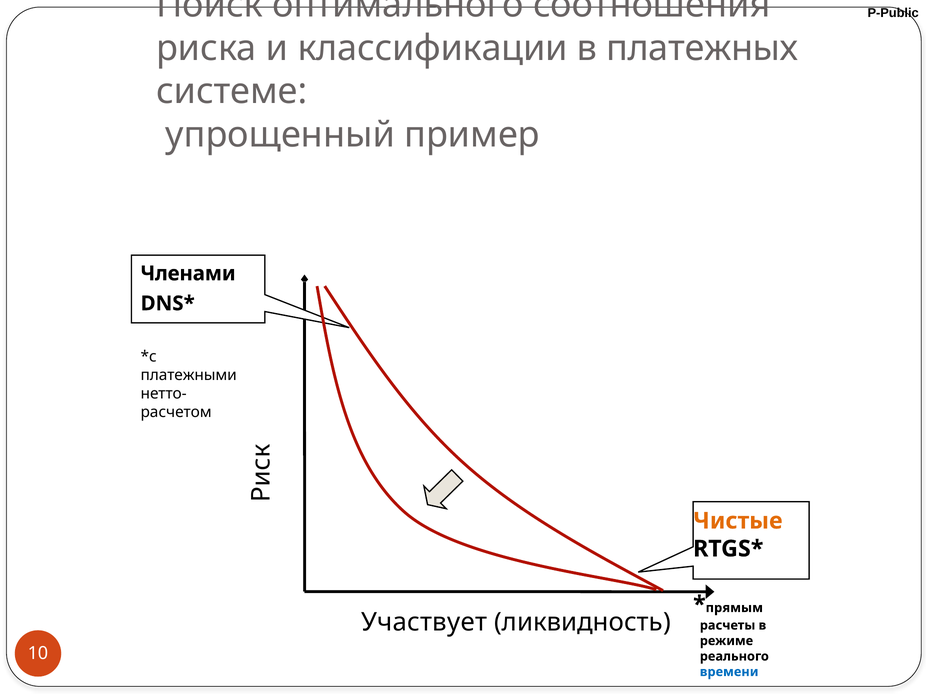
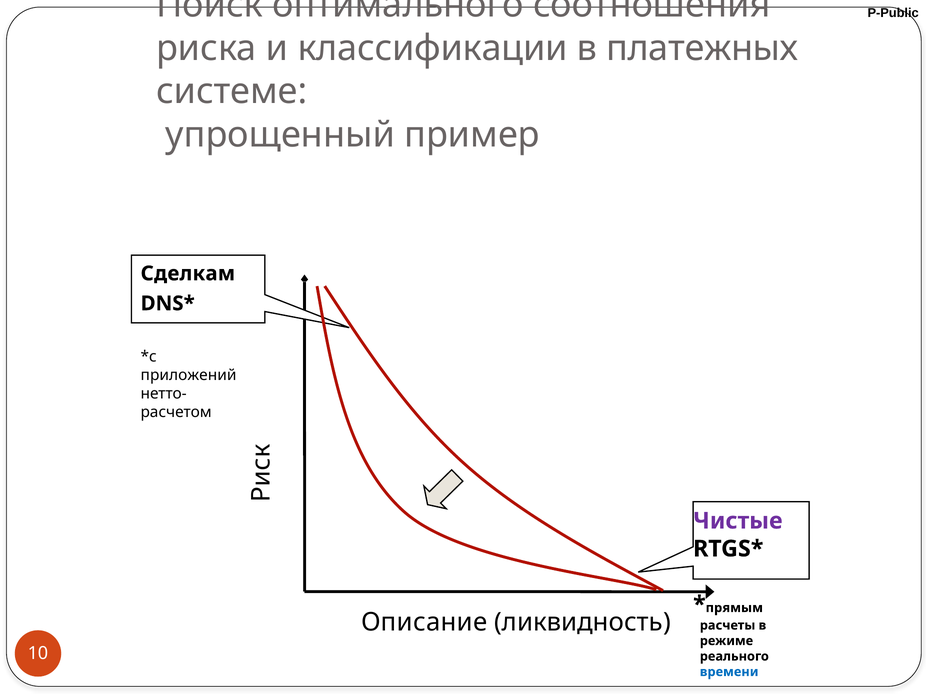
Членами: Членами -> Сделкам
платежными: платежными -> приложений
Чистые colour: orange -> purple
Участвует: Участвует -> Описание
